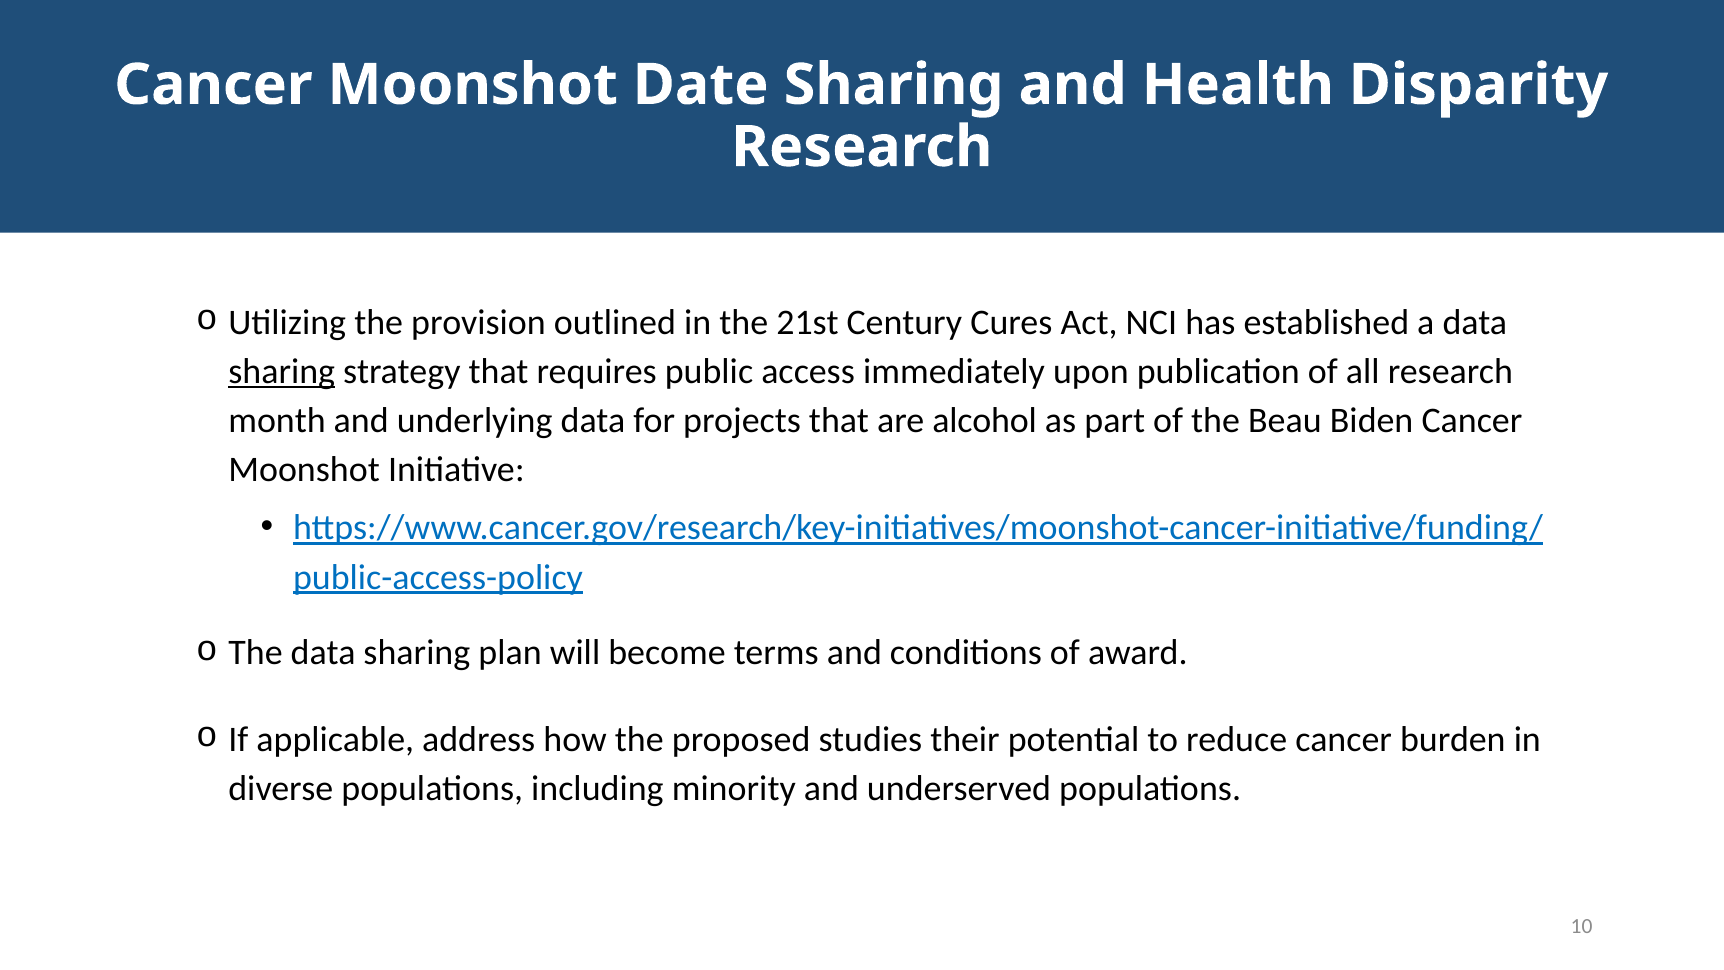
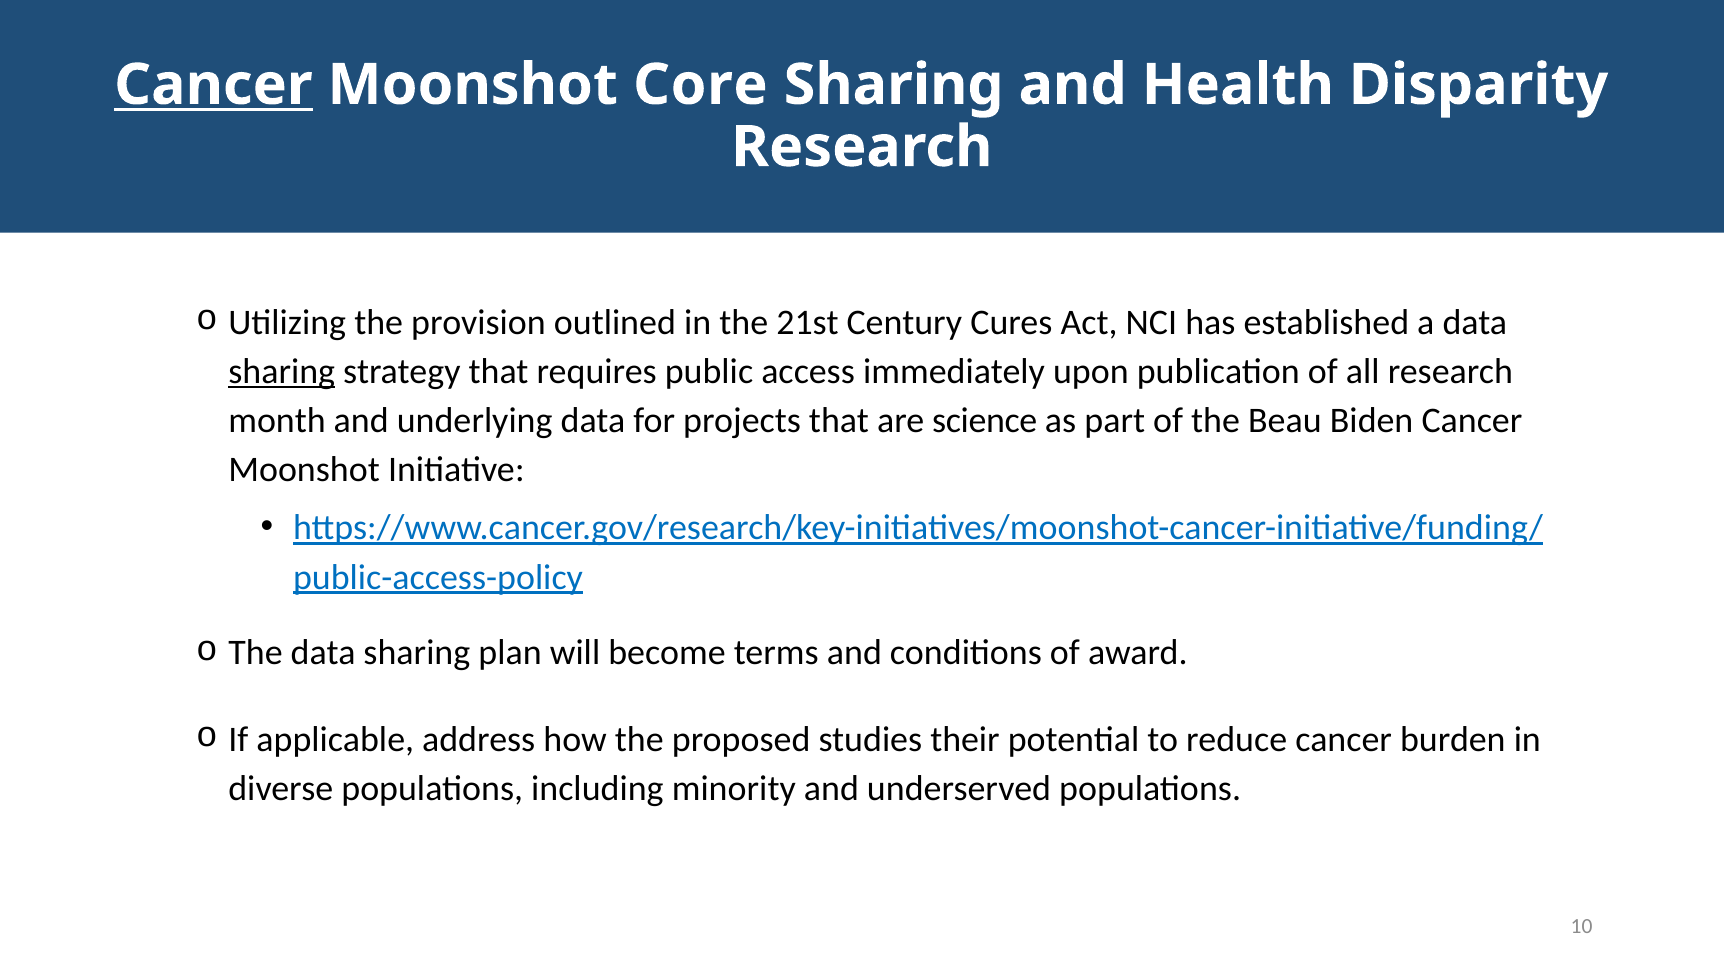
Cancer at (213, 85) underline: none -> present
Date: Date -> Core
alcohol: alcohol -> science
